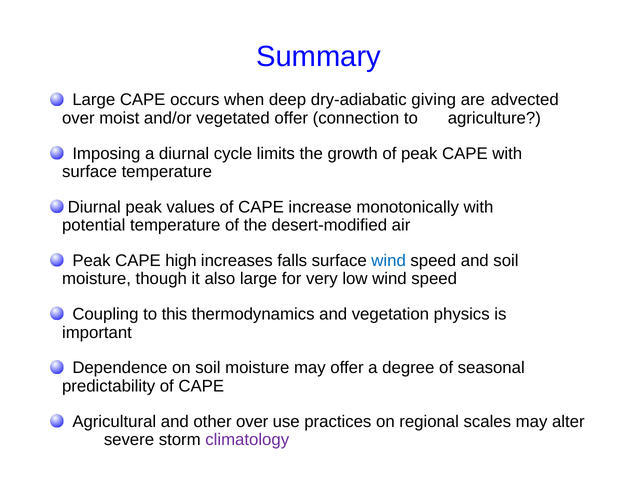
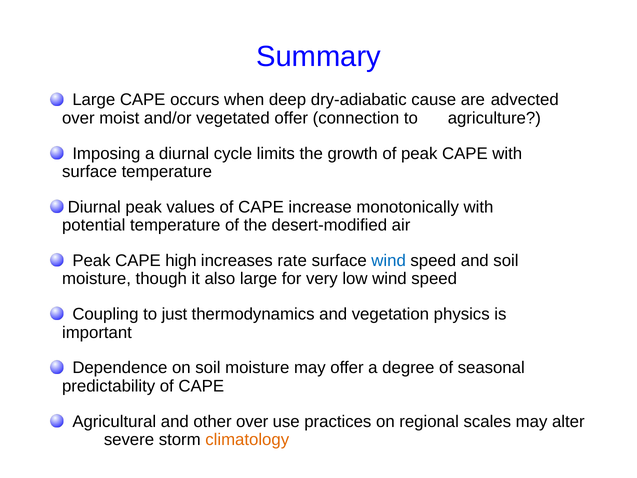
giving: giving -> cause
falls: falls -> rate
this: this -> just
climatology colour: purple -> orange
